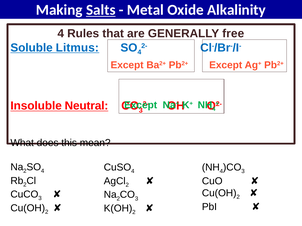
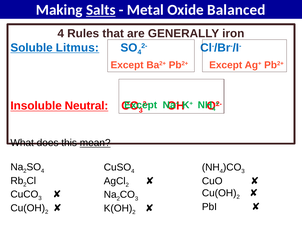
Alkalinity: Alkalinity -> Balanced
free: free -> iron
mean underline: none -> present
